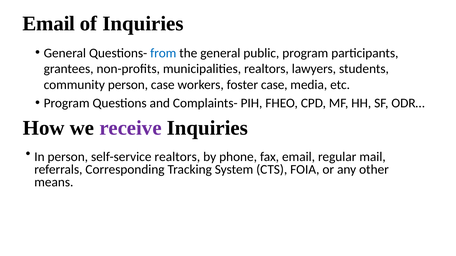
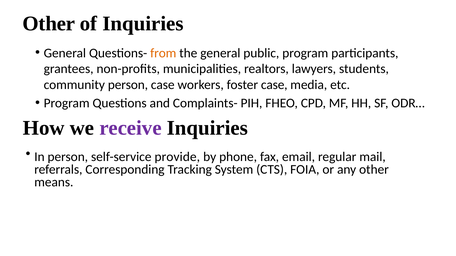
Email at (49, 24): Email -> Other
from colour: blue -> orange
self-service realtors: realtors -> provide
